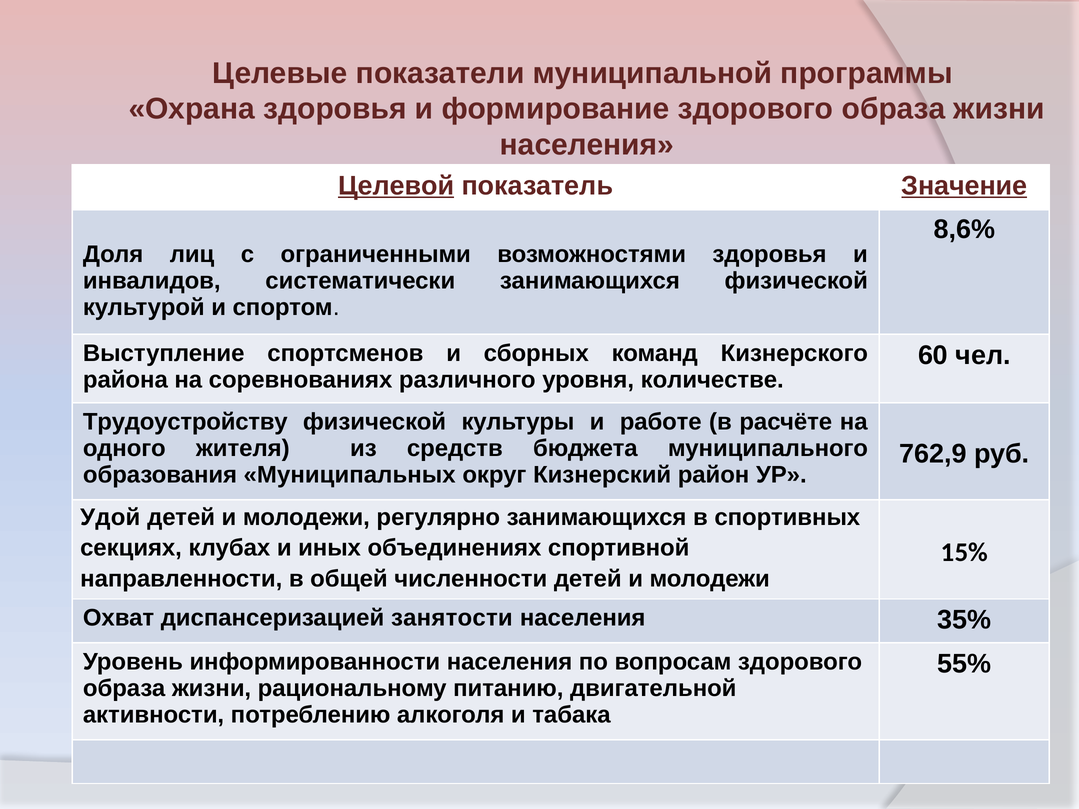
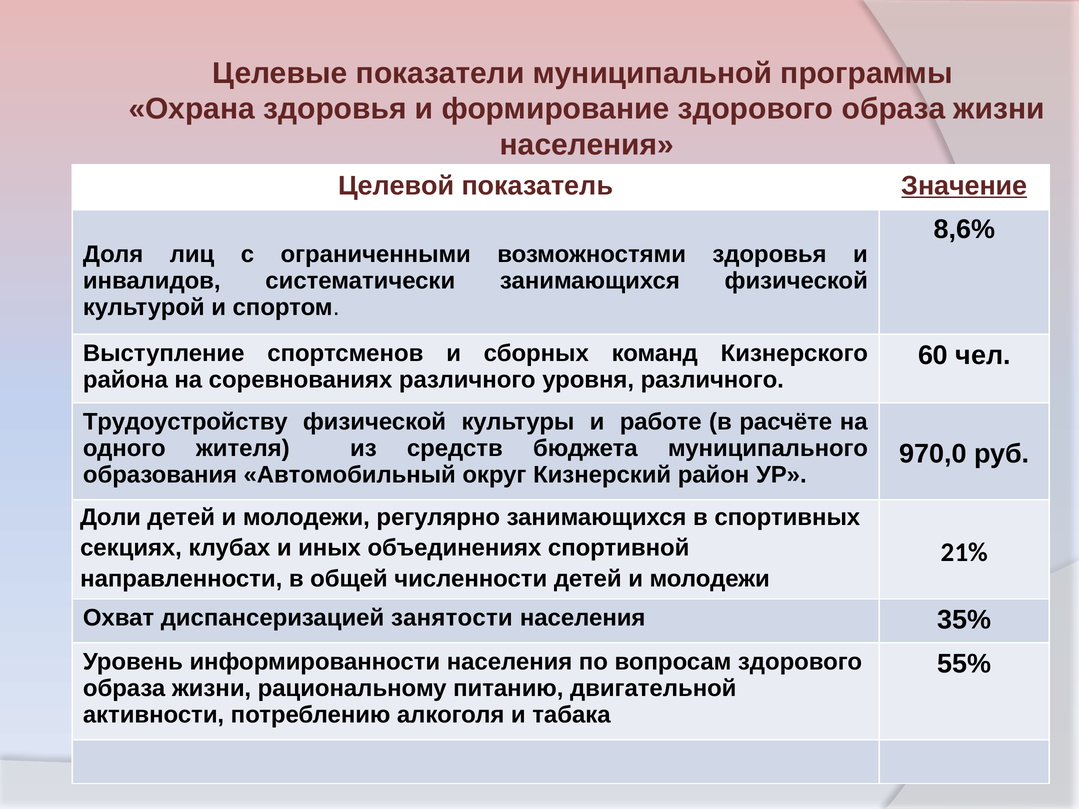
Целевой underline: present -> none
уровня количестве: количестве -> различного
762,9: 762,9 -> 970,0
Муниципальных: Муниципальных -> Автомобильный
Удой: Удой -> Доли
15%: 15% -> 21%
